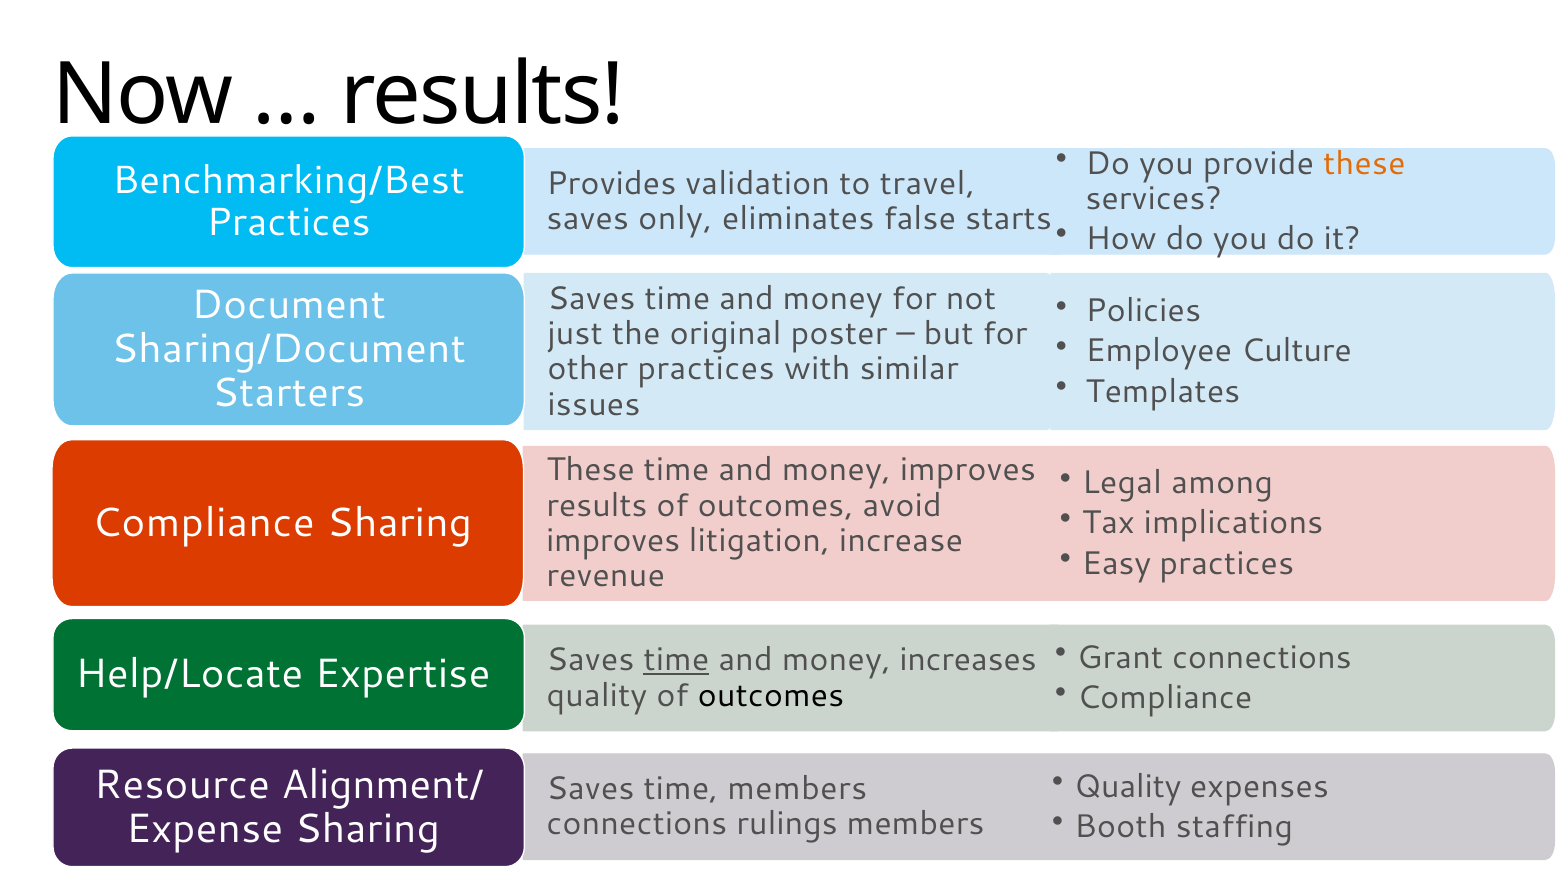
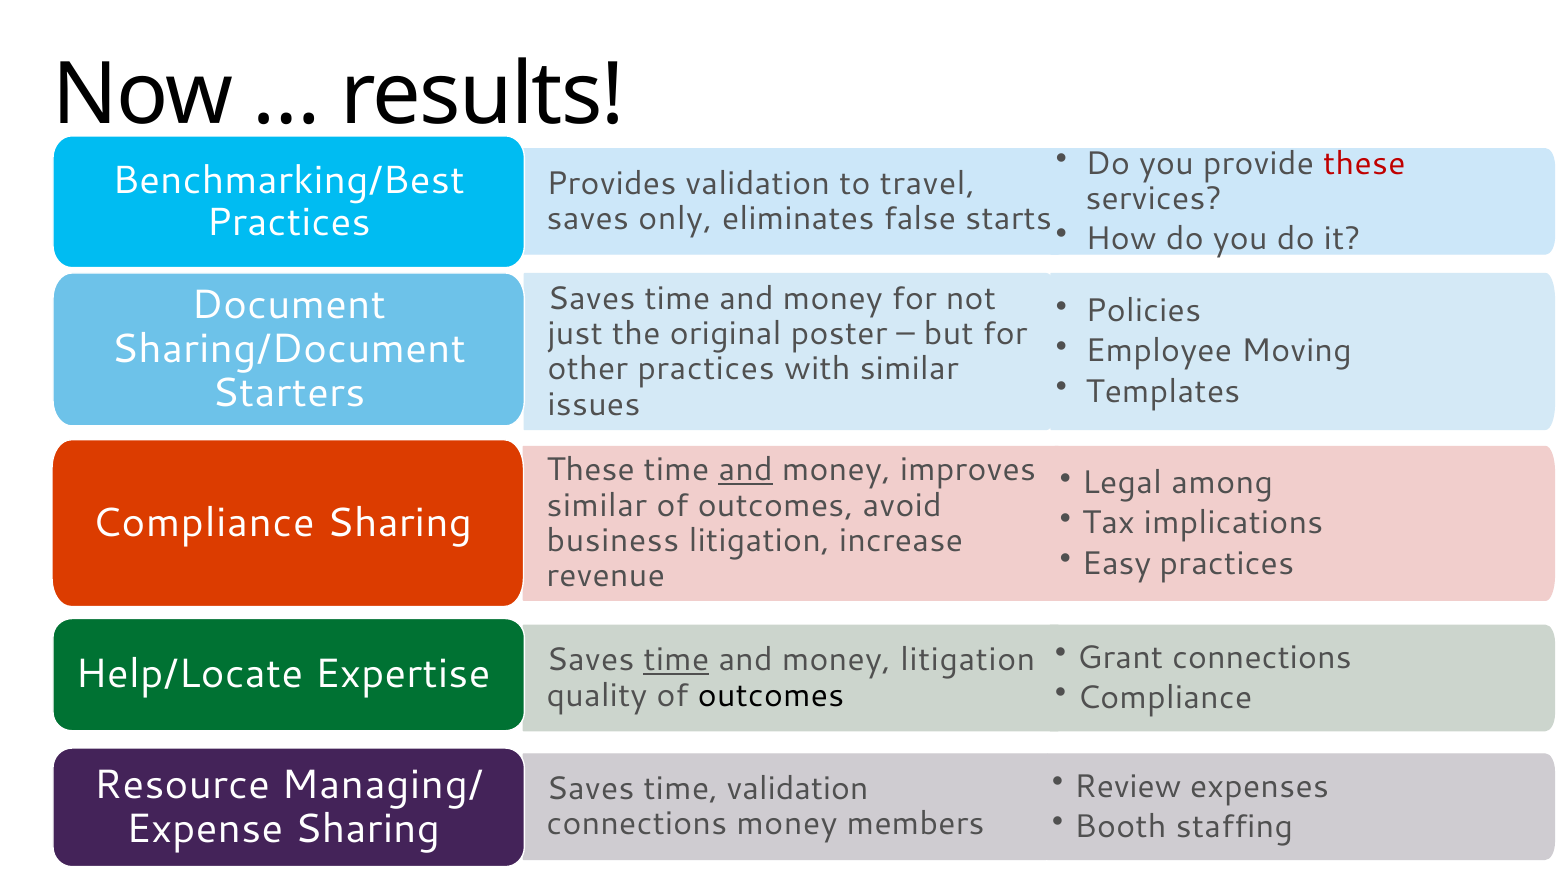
these at (1364, 163) colour: orange -> red
Culture: Culture -> Moving
and at (746, 470) underline: none -> present
results at (597, 505): results -> similar
improves at (613, 541): improves -> business
money increases: increases -> litigation
Alignment/: Alignment/ -> Managing/
Quality at (1128, 786): Quality -> Review
time members: members -> validation
connections rulings: rulings -> money
